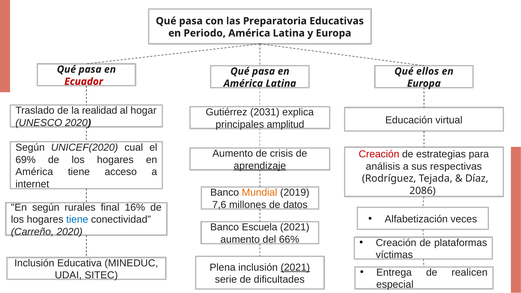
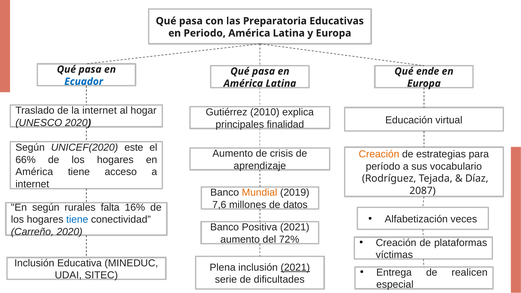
ellos: ellos -> ende
Ecuador colour: red -> blue
la realidad: realidad -> internet
2031: 2031 -> 2010
amplitud: amplitud -> finalidad
cual: cual -> este
Creación at (379, 154) colour: red -> orange
69%: 69% -> 66%
aprendizaje underline: present -> none
análisis: análisis -> período
respectivas: respectivas -> vocabulario
2086: 2086 -> 2087
final: final -> falta
Escuela: Escuela -> Positiva
66%: 66% -> 72%
